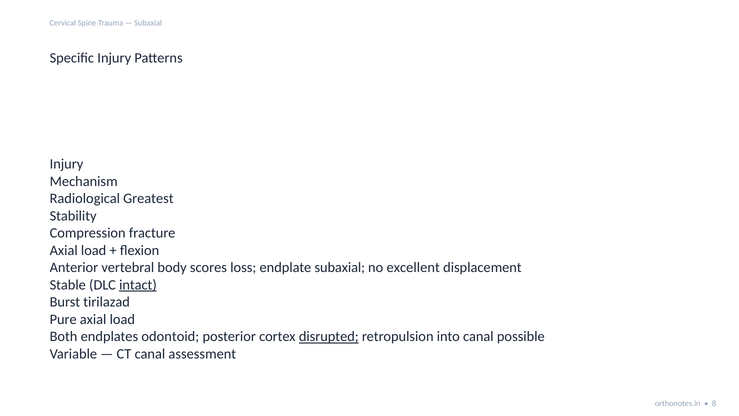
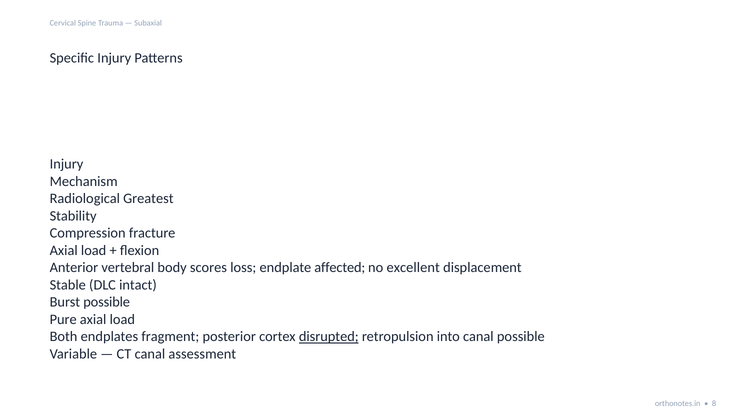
endplate subaxial: subaxial -> affected
intact underline: present -> none
Burst tirilazad: tirilazad -> possible
odontoid: odontoid -> fragment
